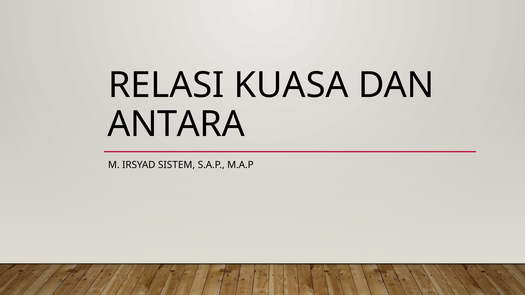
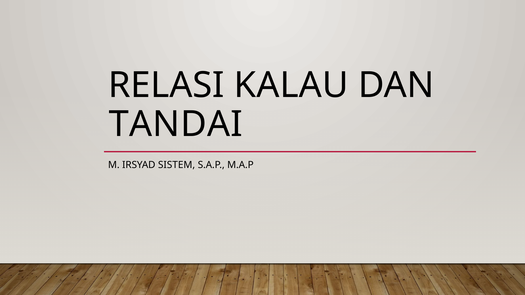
KUASA: KUASA -> KALAU
ANTARA: ANTARA -> TANDAI
